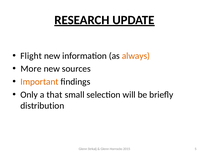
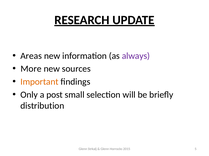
Flight: Flight -> Areas
always colour: orange -> purple
that: that -> post
